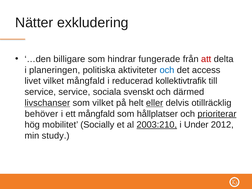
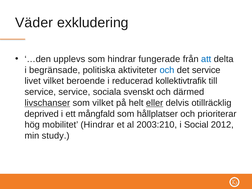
Nätter: Nätter -> Väder
billigare: billigare -> upplevs
att colour: red -> blue
planeringen: planeringen -> begränsade
det access: access -> service
vilket mångfald: mångfald -> beroende
behöver: behöver -> deprived
prioriterar underline: present -> none
mobilitet Socially: Socially -> Hindrar
2003:210 underline: present -> none
Under: Under -> Social
